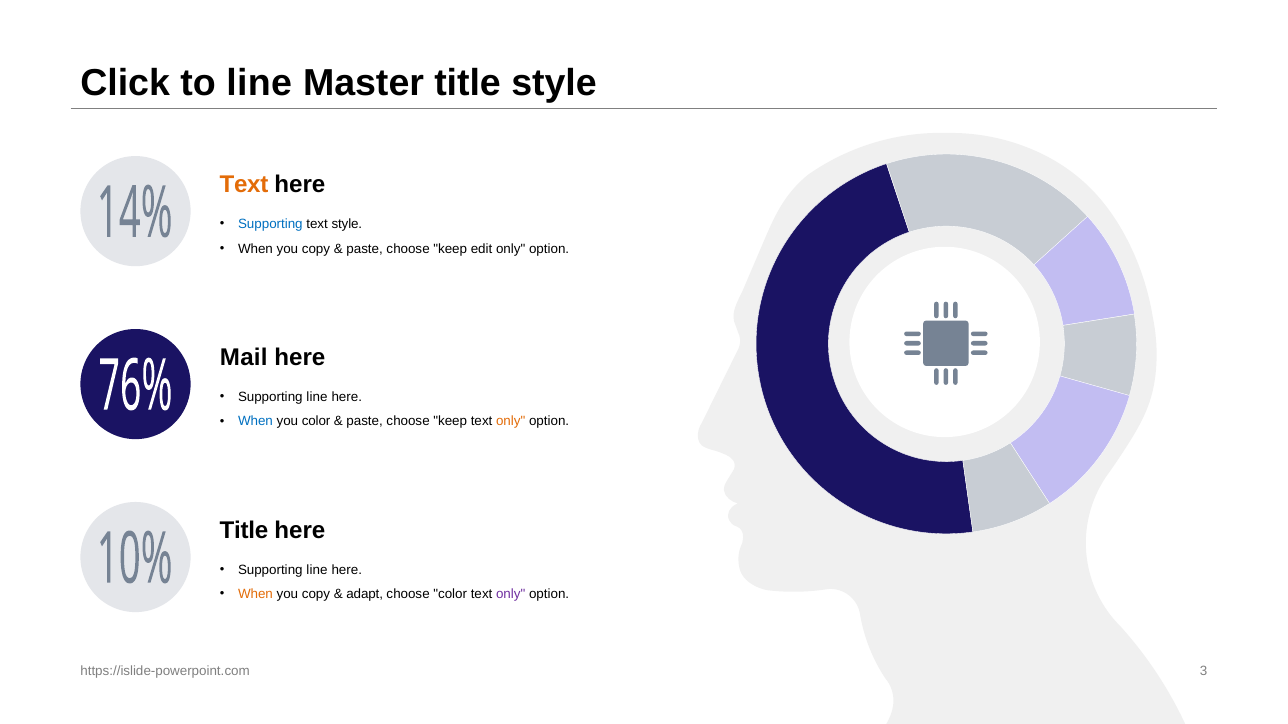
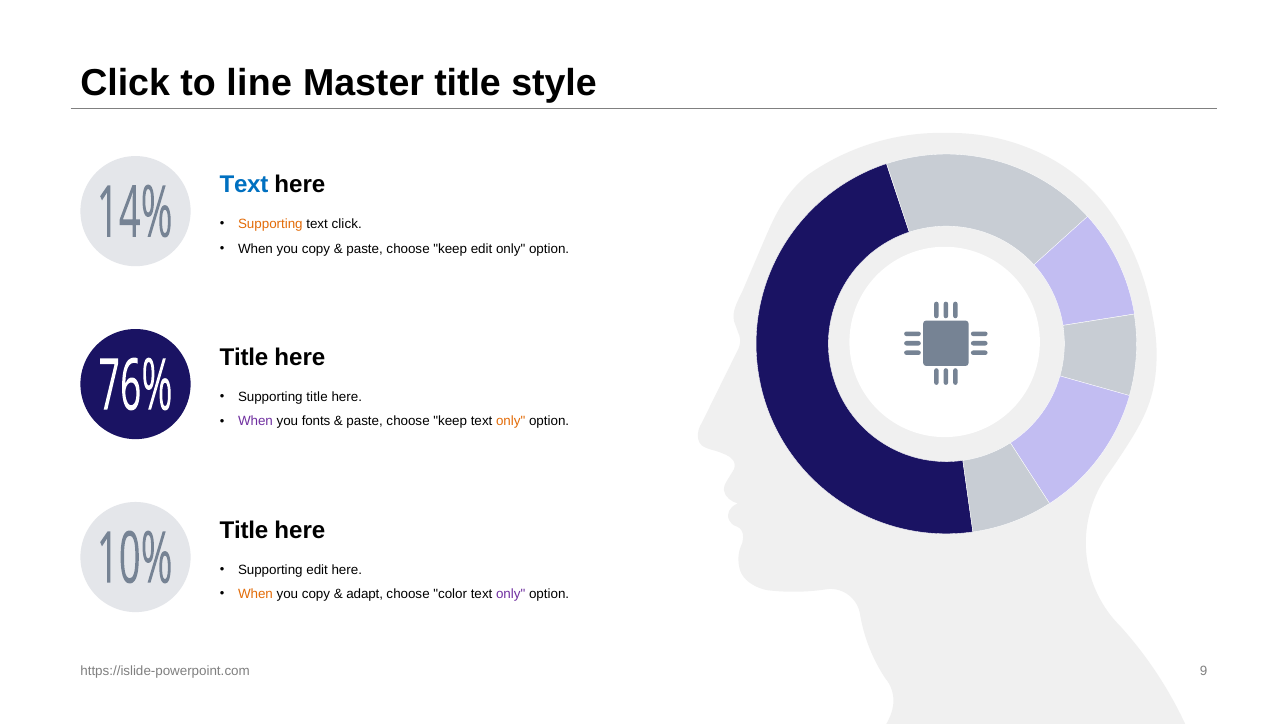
Text at (244, 185) colour: orange -> blue
Supporting at (270, 225) colour: blue -> orange
text style: style -> click
Mail at (244, 358): Mail -> Title
line at (317, 398): line -> title
When at (255, 422) colour: blue -> purple
you color: color -> fonts
line at (317, 571): line -> edit
3: 3 -> 9
